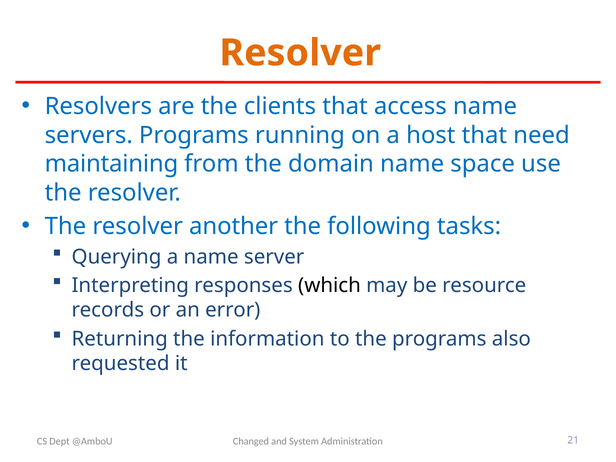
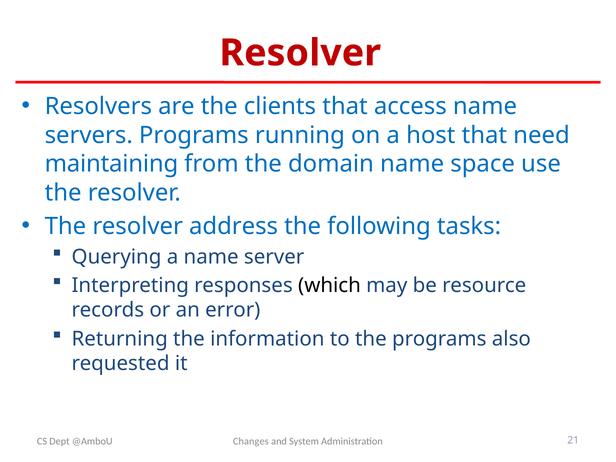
Resolver at (300, 53) colour: orange -> red
another: another -> address
Changed: Changed -> Changes
